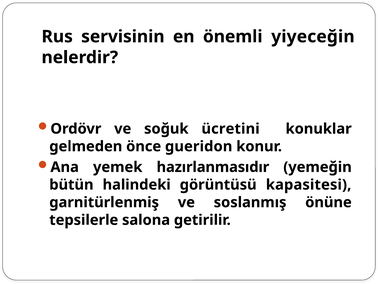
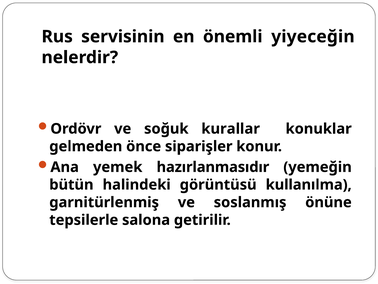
ücretini: ücretini -> kurallar
gueridon: gueridon -> siparişler
kapasitesi: kapasitesi -> kullanılma
